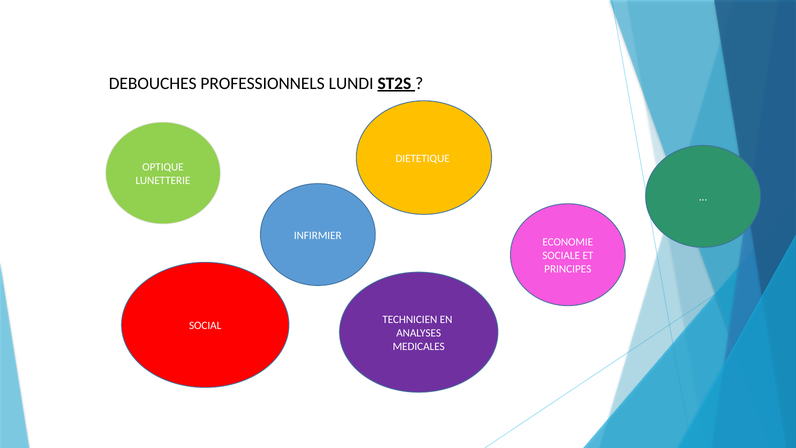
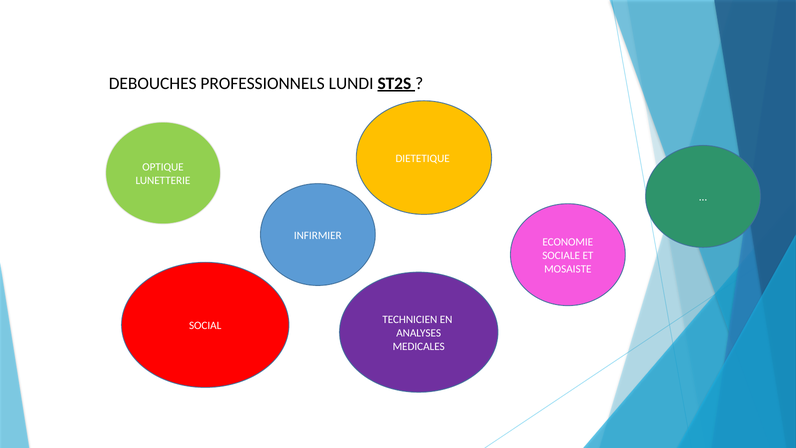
PRINCIPES: PRINCIPES -> MOSAISTE
